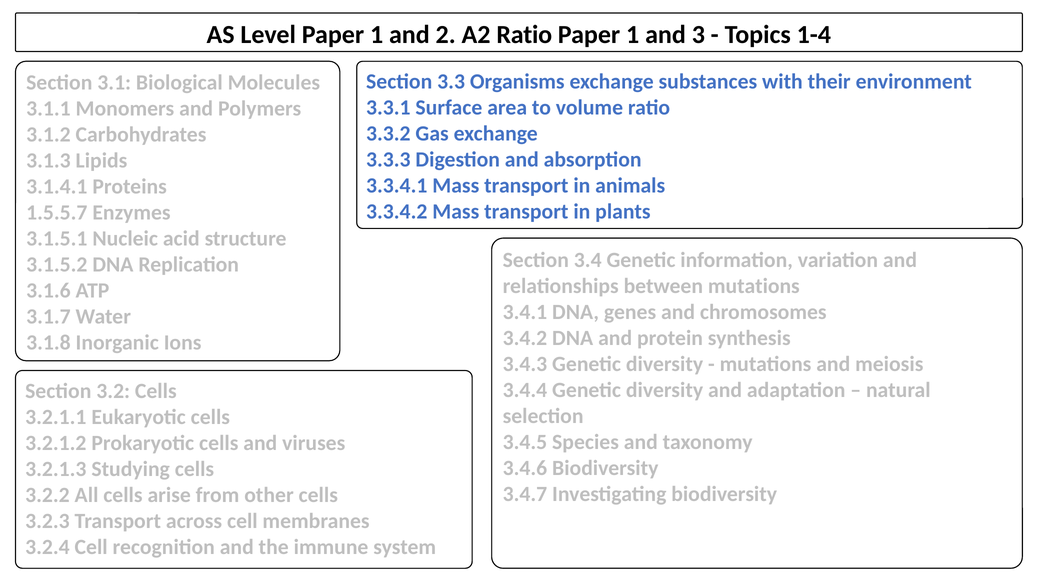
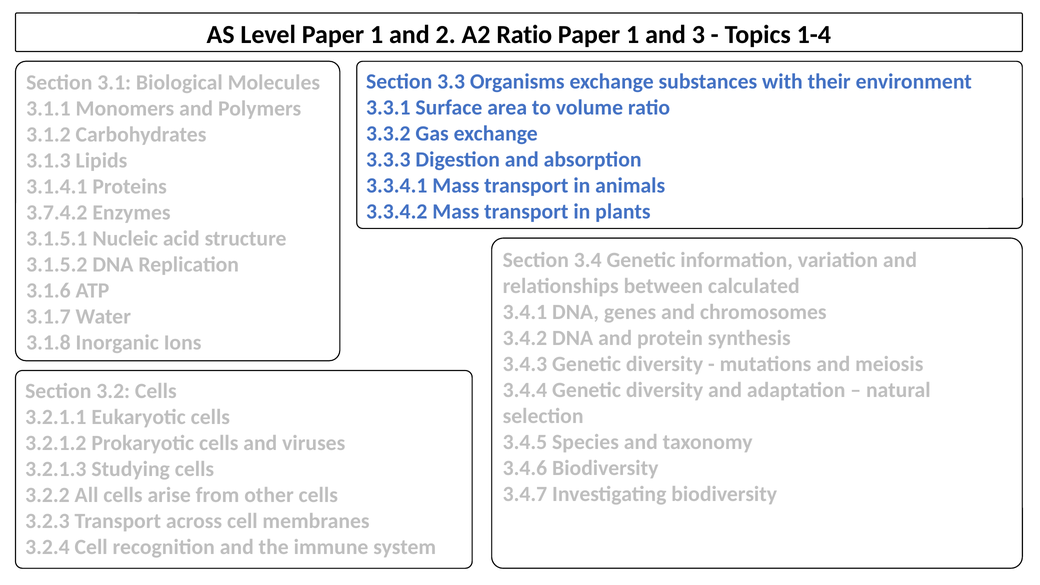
1.5.5.7: 1.5.5.7 -> 3.7.4.2
between mutations: mutations -> calculated
